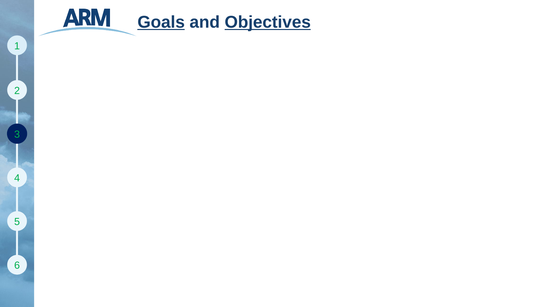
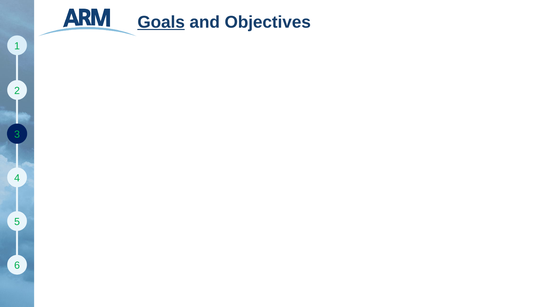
Objectives underline: present -> none
